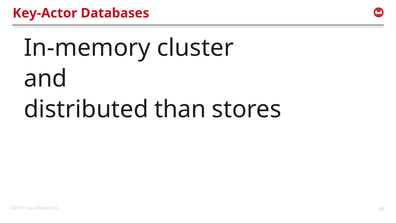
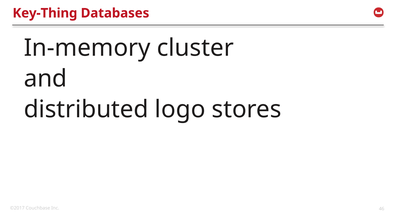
Key-Actor: Key-Actor -> Key-Thing
than: than -> logo
